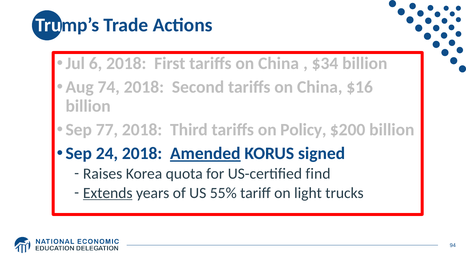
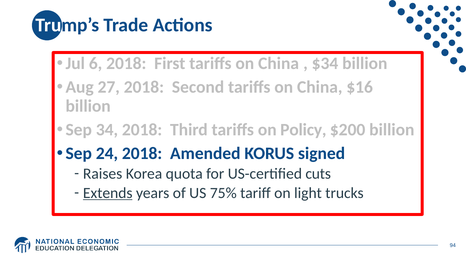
74: 74 -> 27
77: 77 -> 34
Amended underline: present -> none
find: find -> cuts
55%: 55% -> 75%
